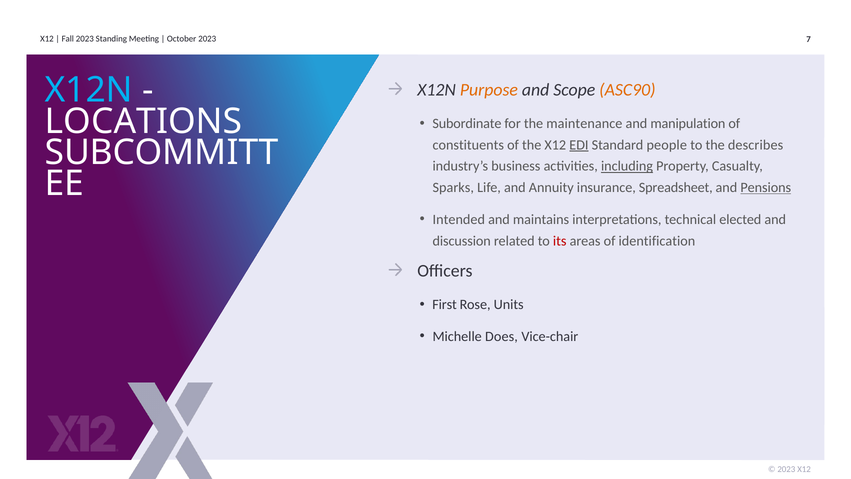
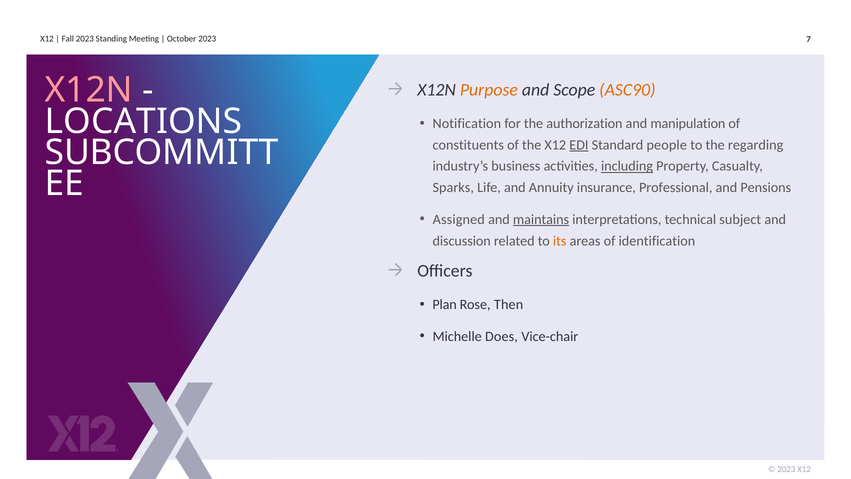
X12N at (89, 90) colour: light blue -> pink
Subordinate: Subordinate -> Notification
maintenance: maintenance -> authorization
describes: describes -> regarding
Spreadsheet: Spreadsheet -> Professional
Pensions underline: present -> none
Intended: Intended -> Assigned
maintains underline: none -> present
elected: elected -> subject
its colour: red -> orange
First: First -> Plan
Units: Units -> Then
